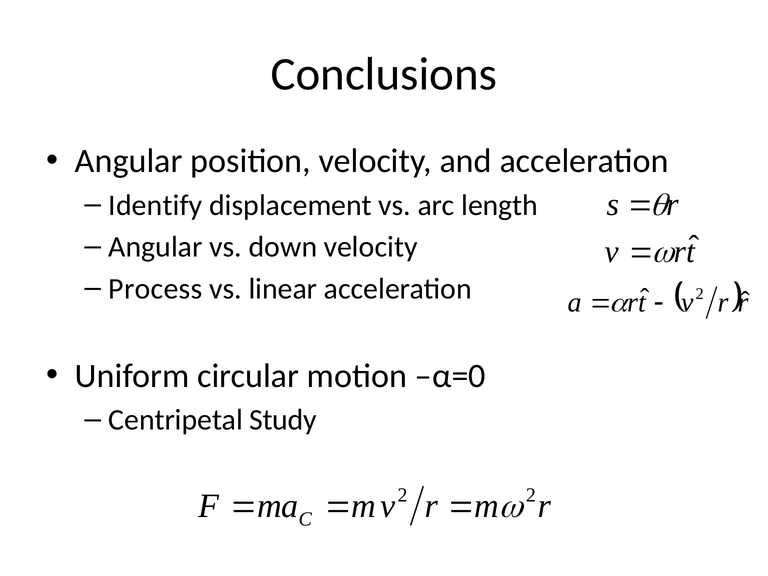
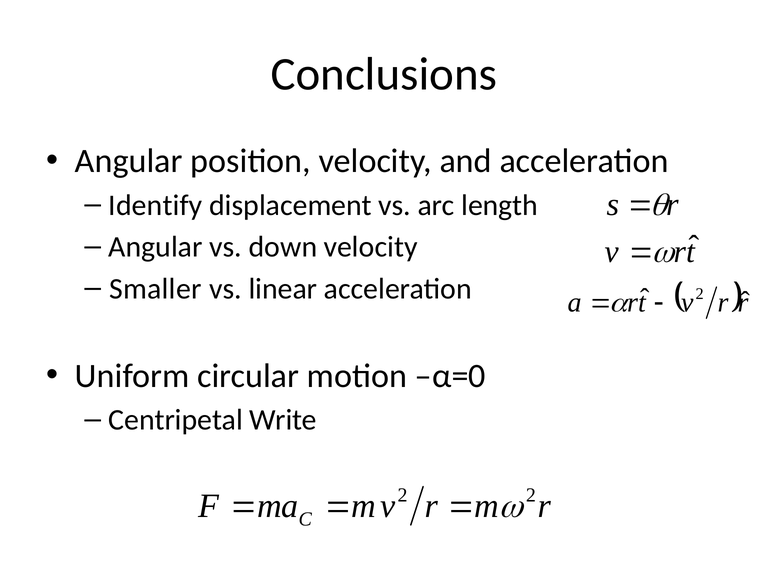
Process: Process -> Smaller
Study: Study -> Write
